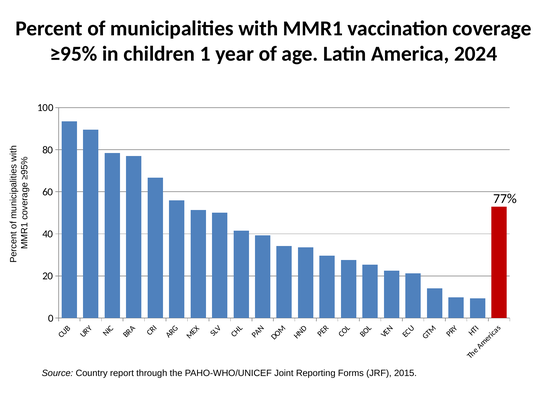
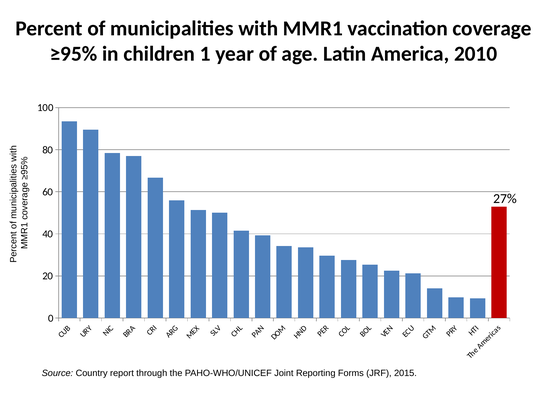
2024: 2024 -> 2010
77%: 77% -> 27%
